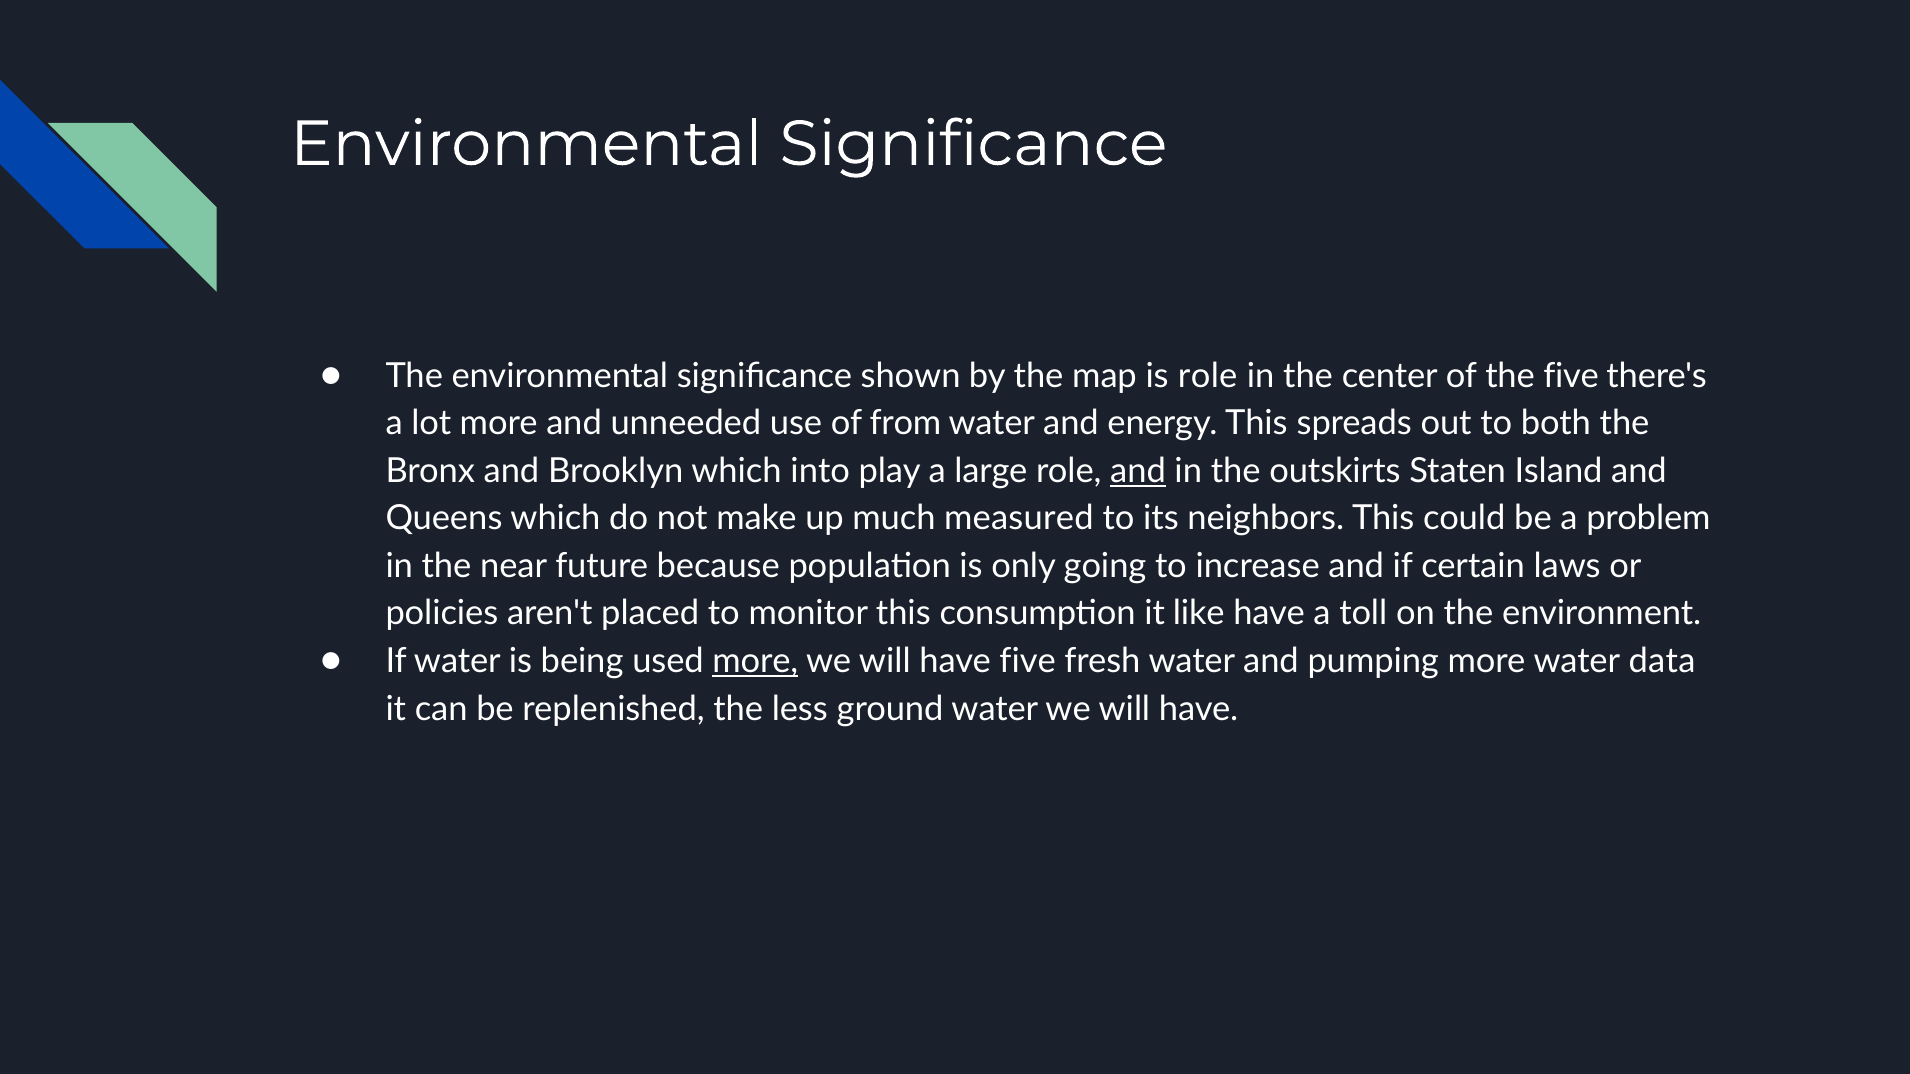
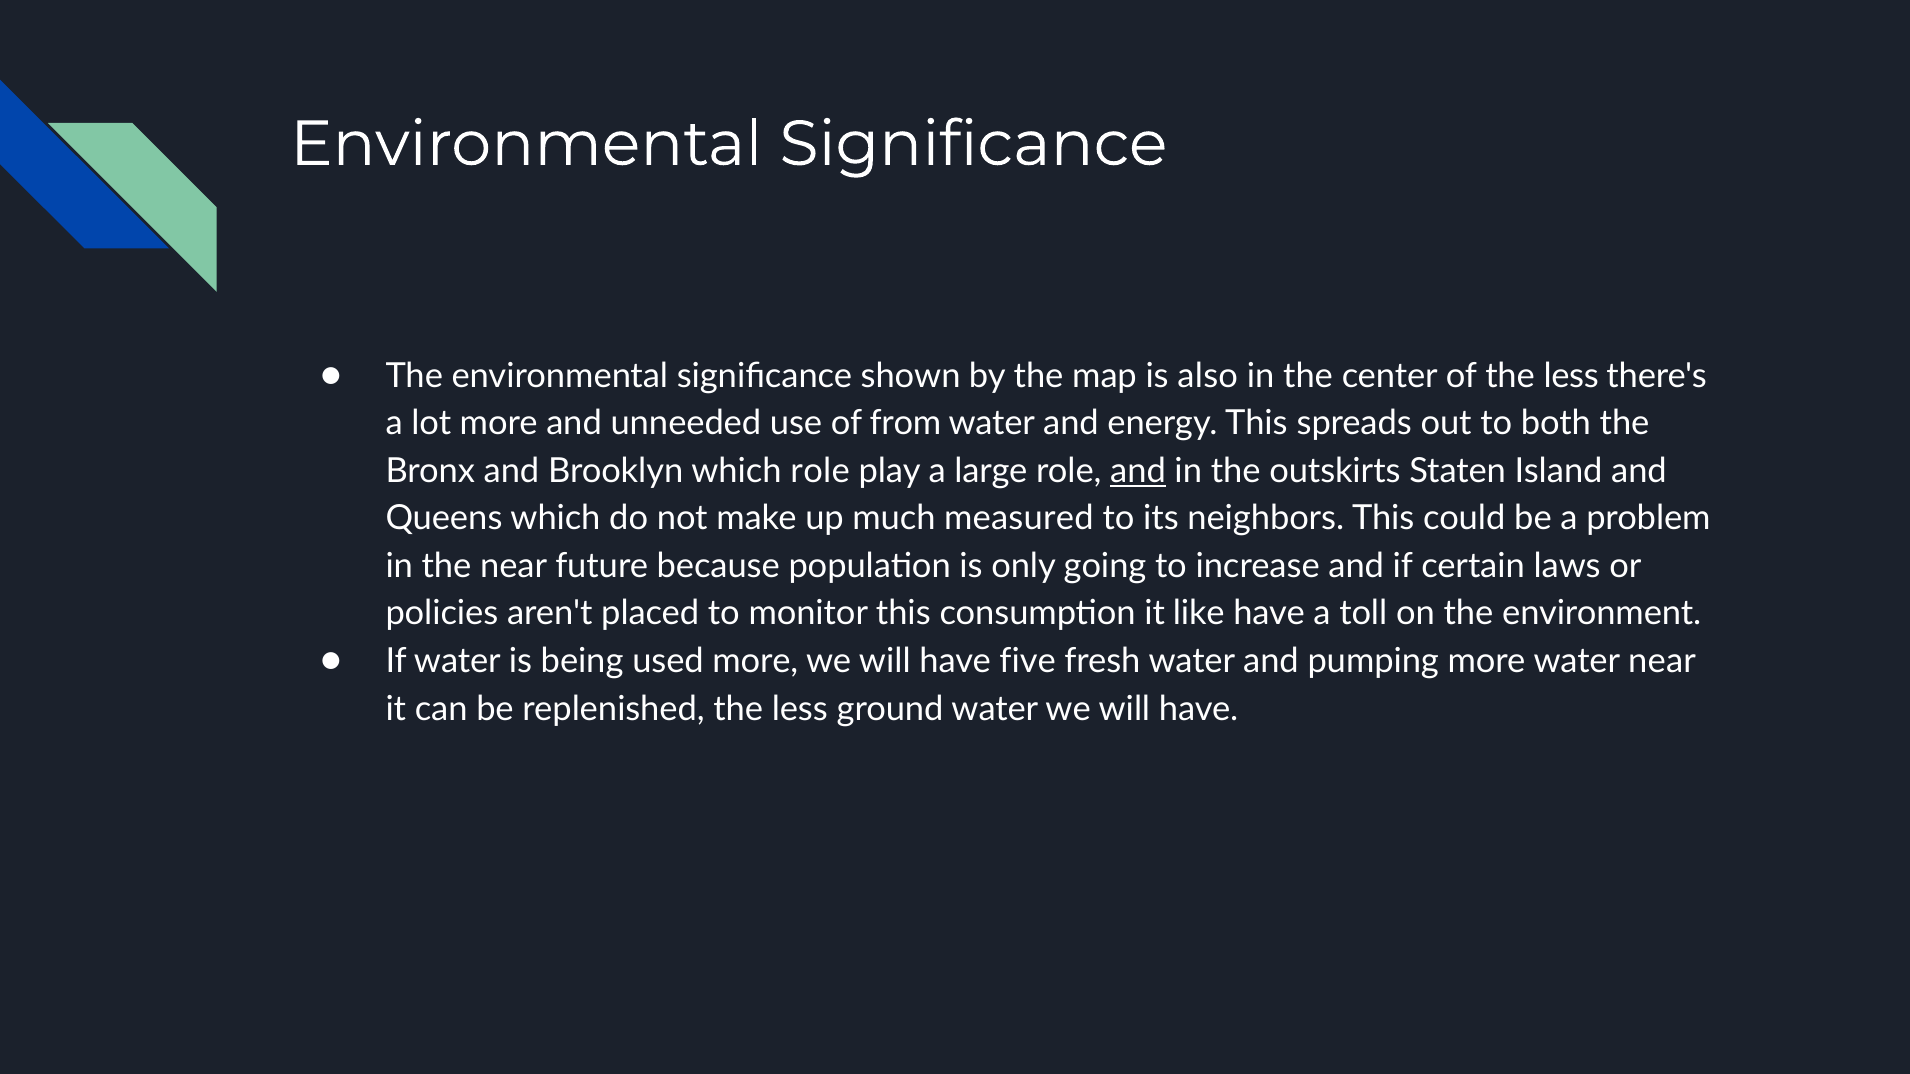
is role: role -> also
of the five: five -> less
which into: into -> role
more at (755, 661) underline: present -> none
water data: data -> near
